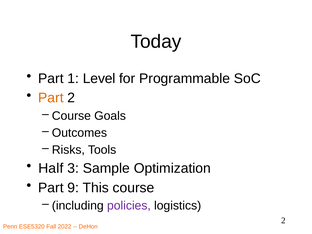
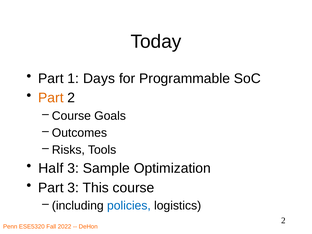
Level: Level -> Days
Part 9: 9 -> 3
policies colour: purple -> blue
